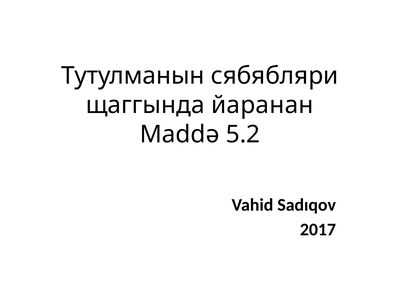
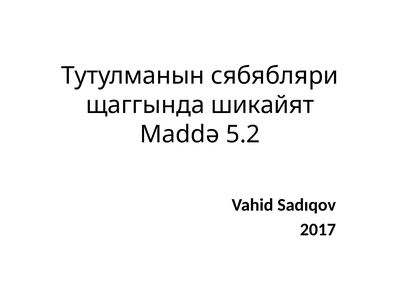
йаранан: йаранан -> шикайят
